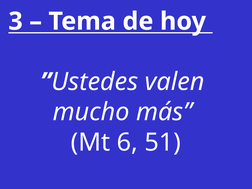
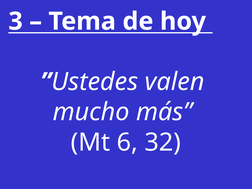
51: 51 -> 32
